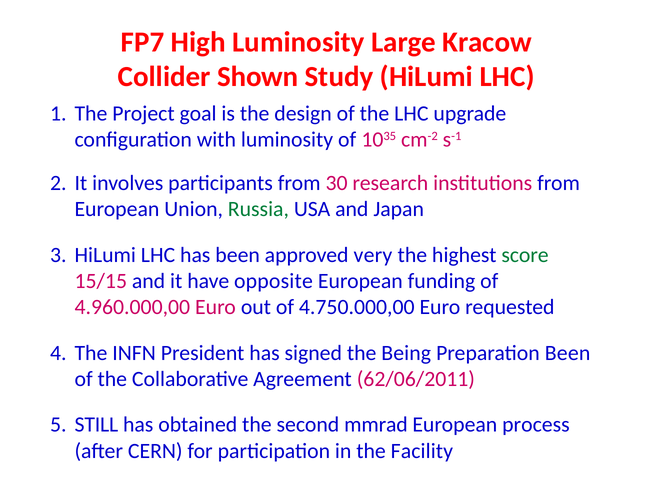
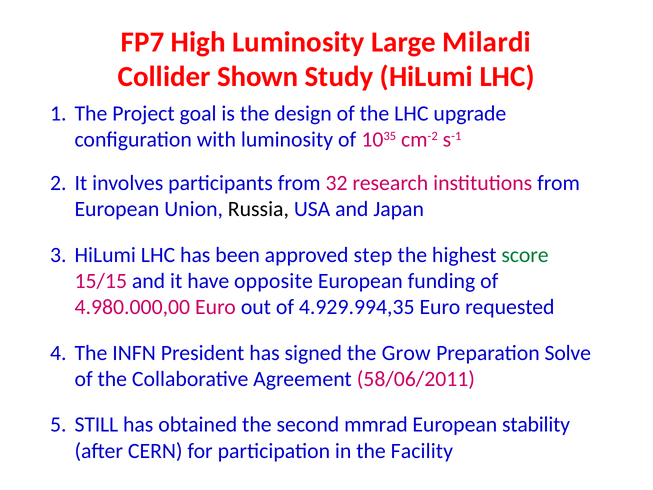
Kracow: Kracow -> Milardi
30: 30 -> 32
Russia colour: green -> black
very: very -> step
4.960.000,00: 4.960.000,00 -> 4.980.000,00
4.750.000,00: 4.750.000,00 -> 4.929.994,35
Being: Being -> Grow
Preparation Been: Been -> Solve
62/06/2011: 62/06/2011 -> 58/06/2011
process: process -> stability
